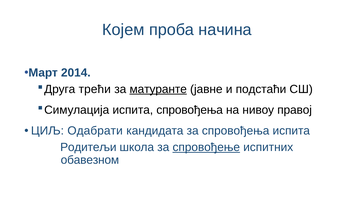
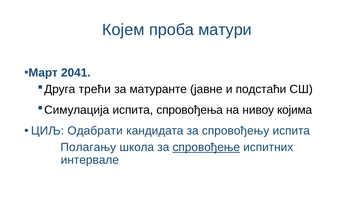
начина: начина -> матури
2014: 2014 -> 2041
матуранте underline: present -> none
правој: правој -> којима
за спровођења: спровођења -> спровођењу
Родитељи: Родитељи -> Полагању
обавезном: обавезном -> интервале
